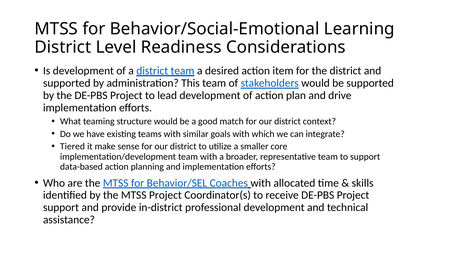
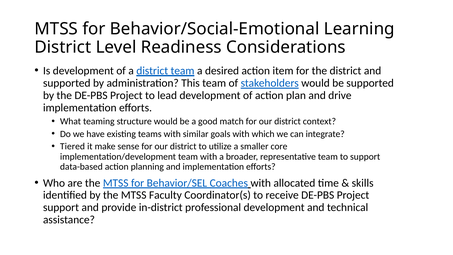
MTSS Project: Project -> Faculty
